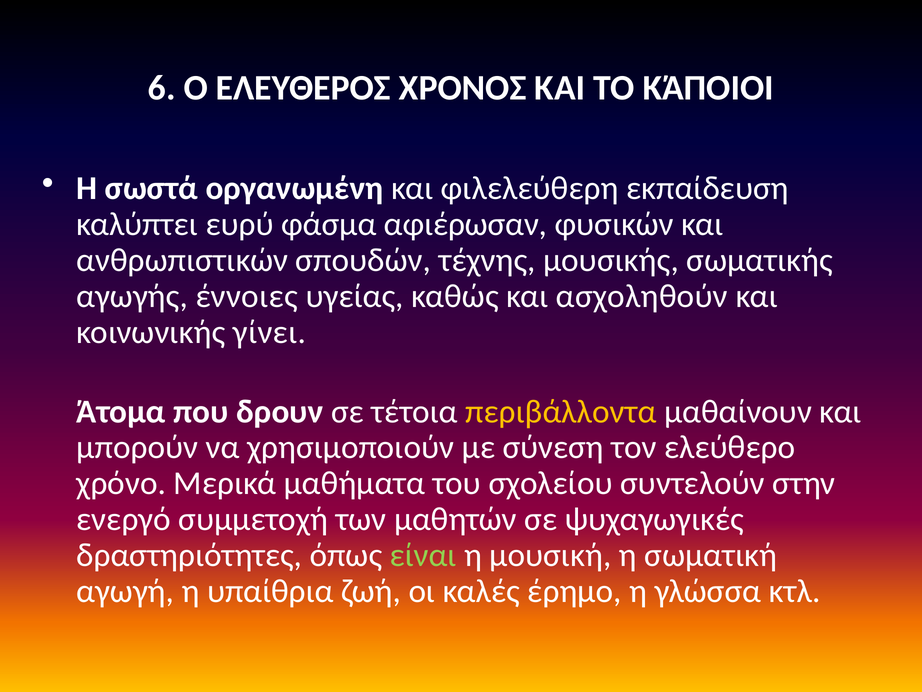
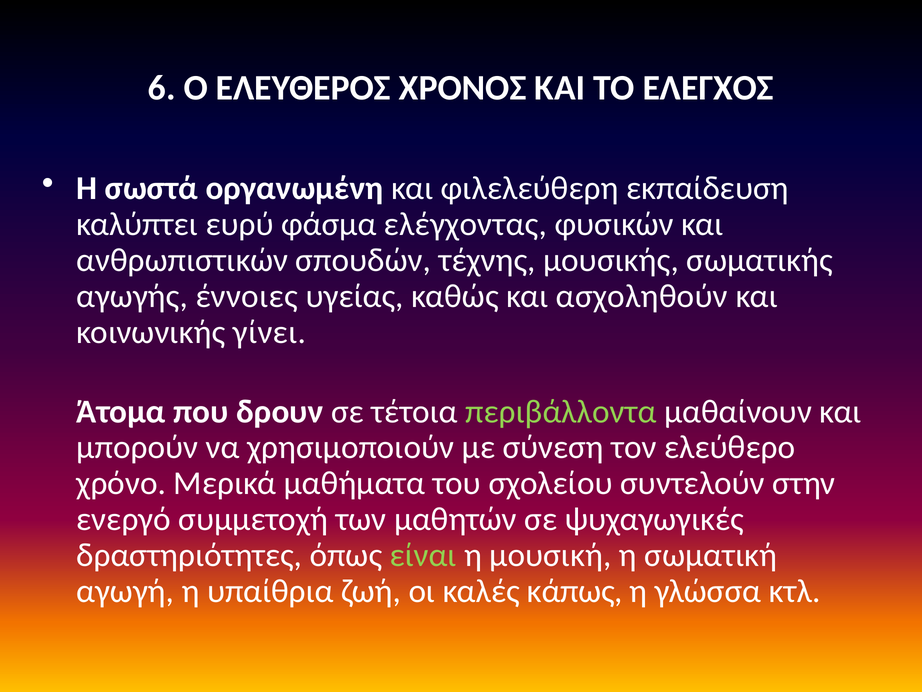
ΚΆΠΟΙΟΙ: ΚΆΠΟΙΟΙ -> ΕΛΕΓΧΟΣ
αφιέρωσαν: αφιέρωσαν -> ελέγχοντας
περιβάλλοντα colour: yellow -> light green
έρημο: έρημο -> κάπως
